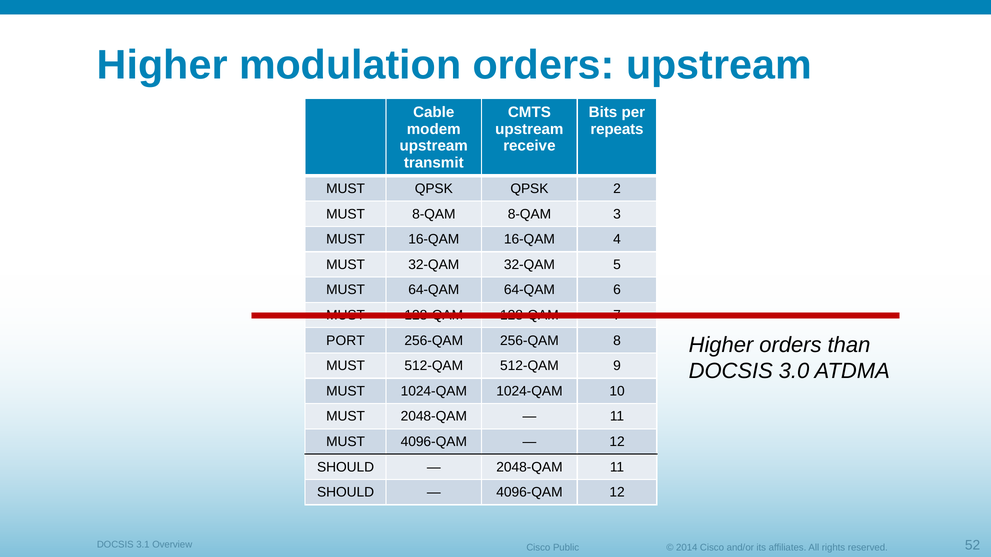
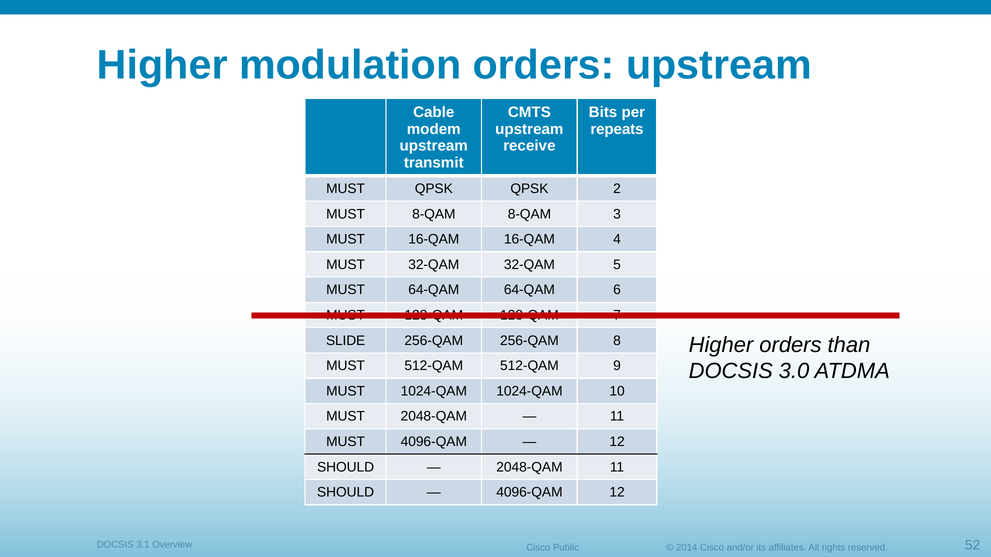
PORT: PORT -> SLIDE
